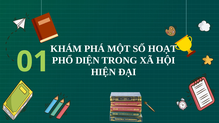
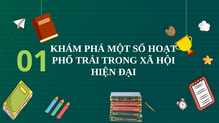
DIỆN: DIỆN -> TRẢI
